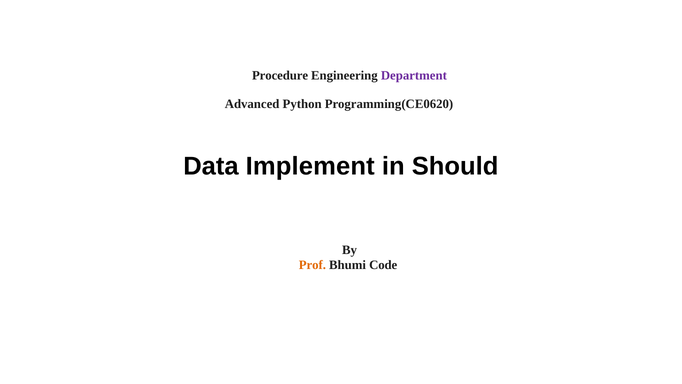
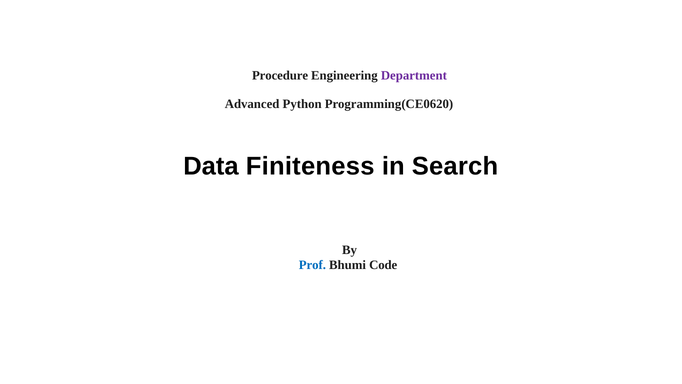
Implement: Implement -> Finiteness
Should: Should -> Search
Prof colour: orange -> blue
